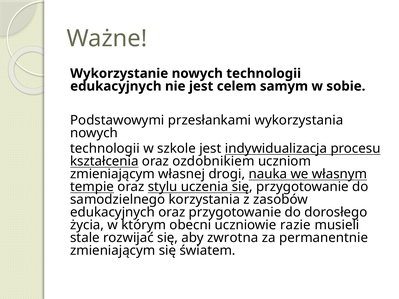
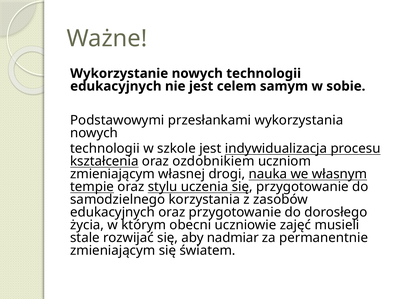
razie: razie -> zajęć
zwrotna: zwrotna -> nadmiar
